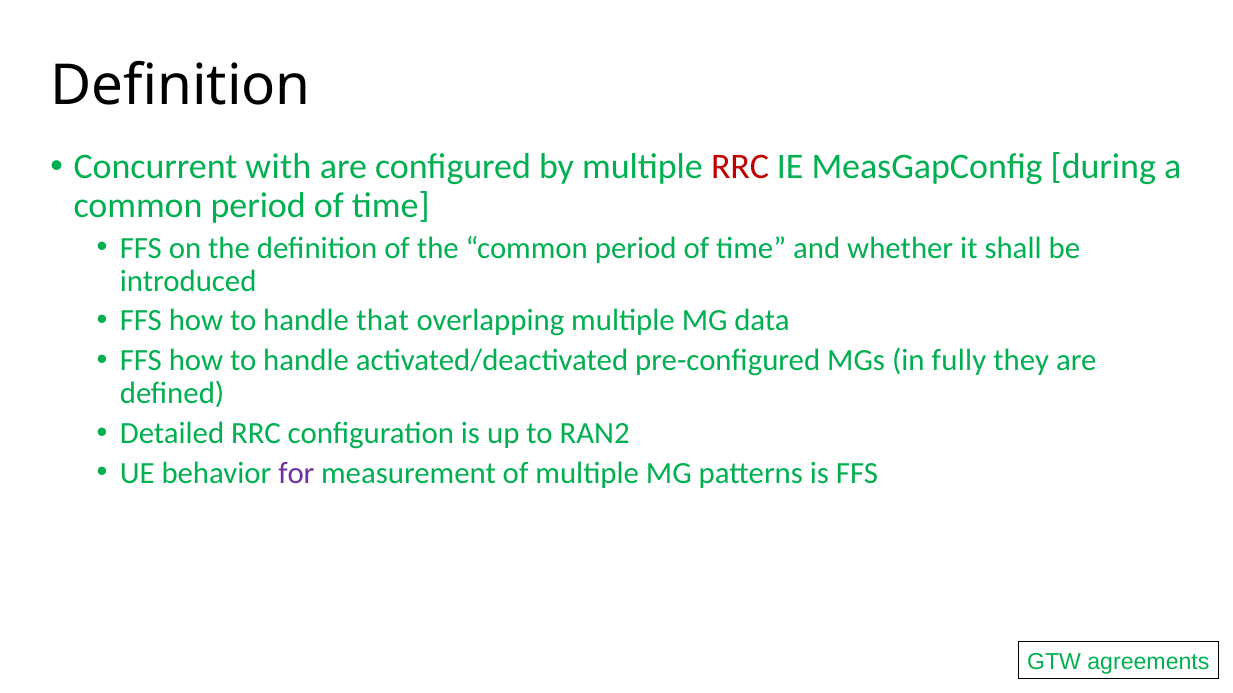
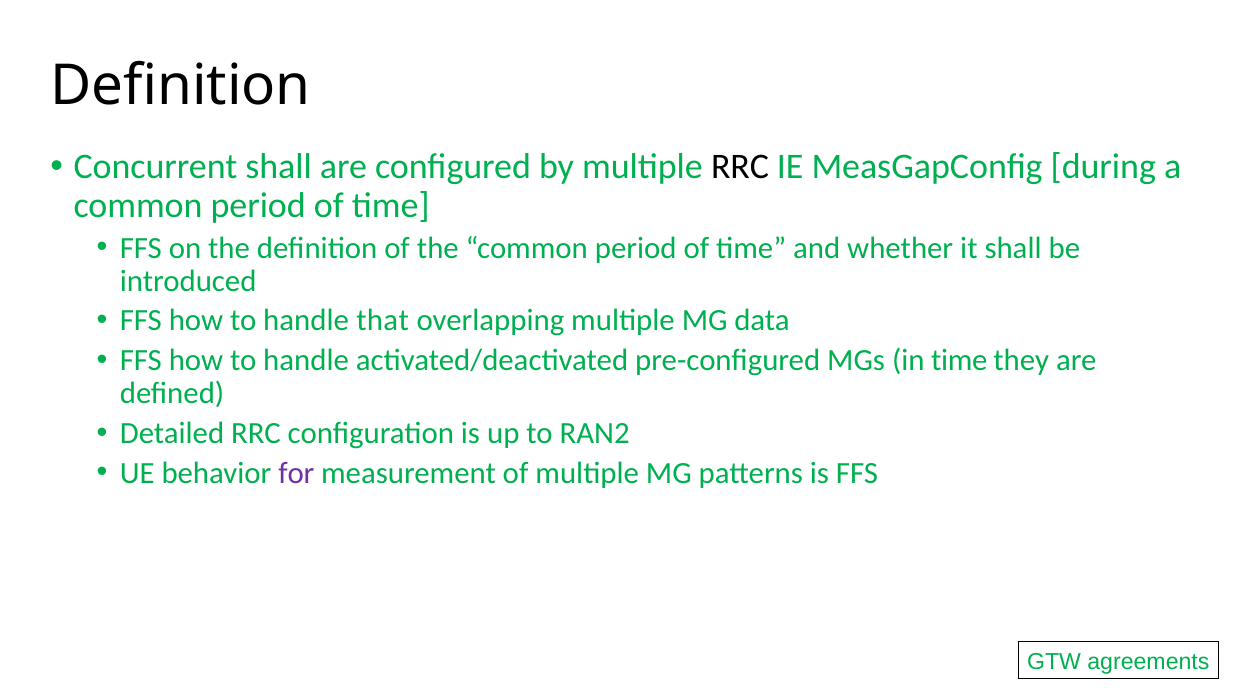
Concurrent with: with -> shall
RRC at (740, 167) colour: red -> black
in fully: fully -> time
